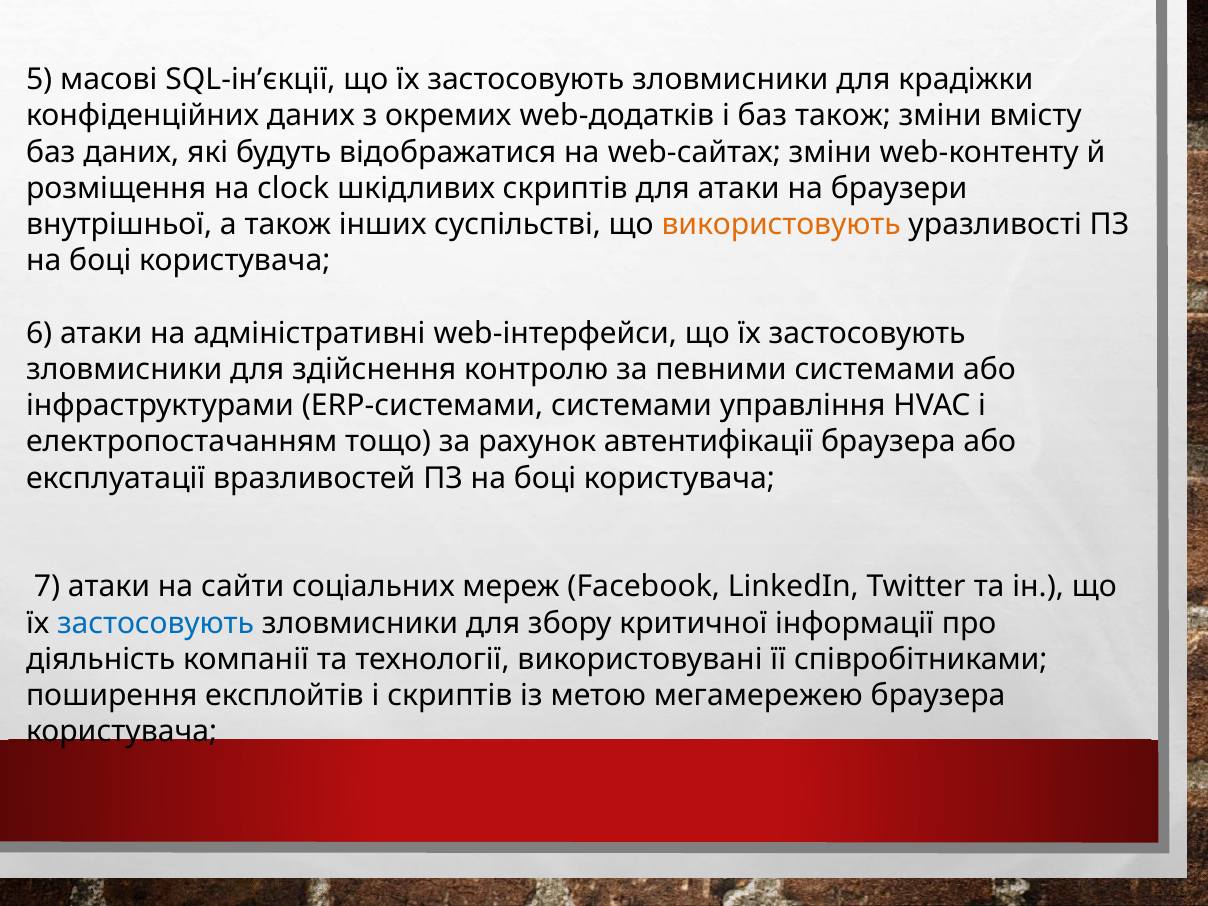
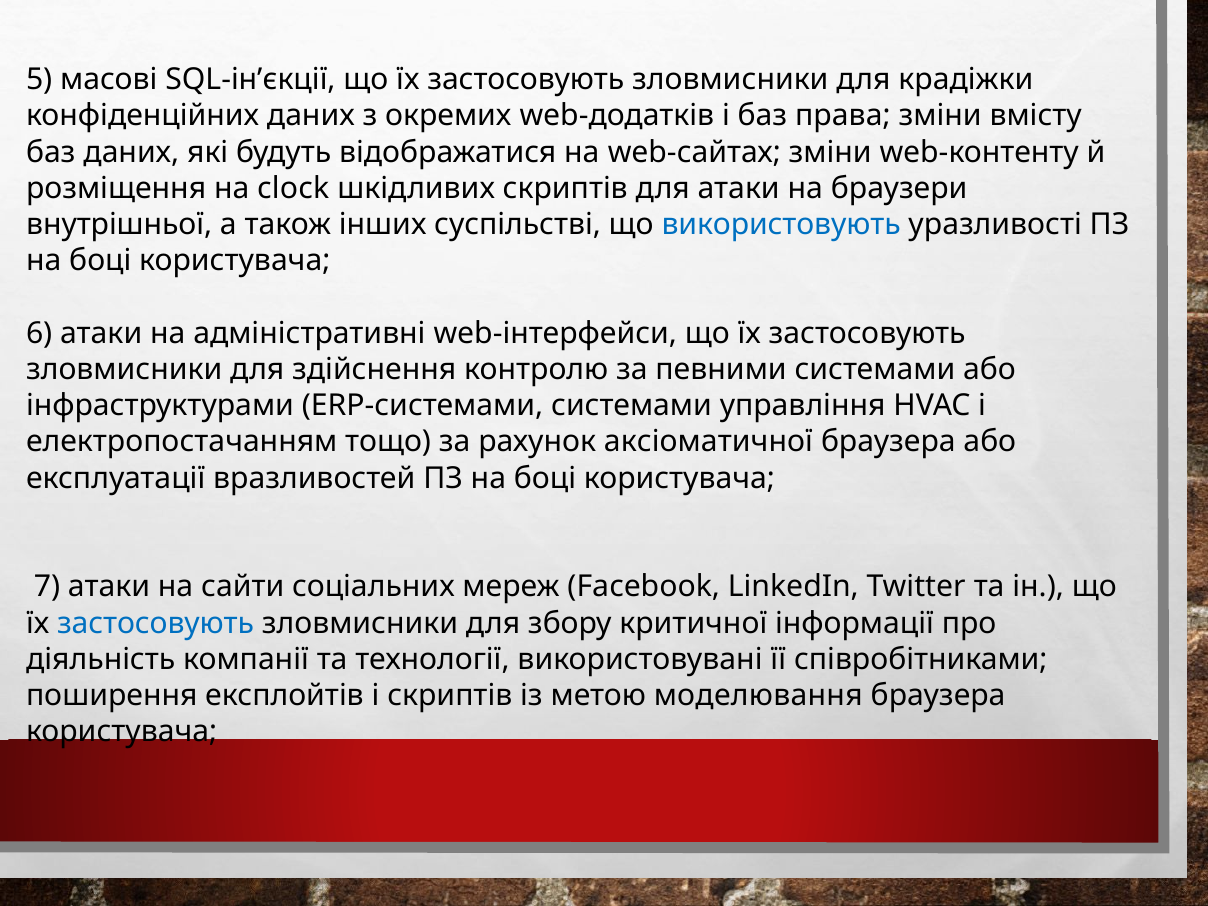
баз також: також -> права
використовують colour: orange -> blue
автентифікації: автентифікації -> аксіоматичної
мегамережею: мегамережею -> моделювання
